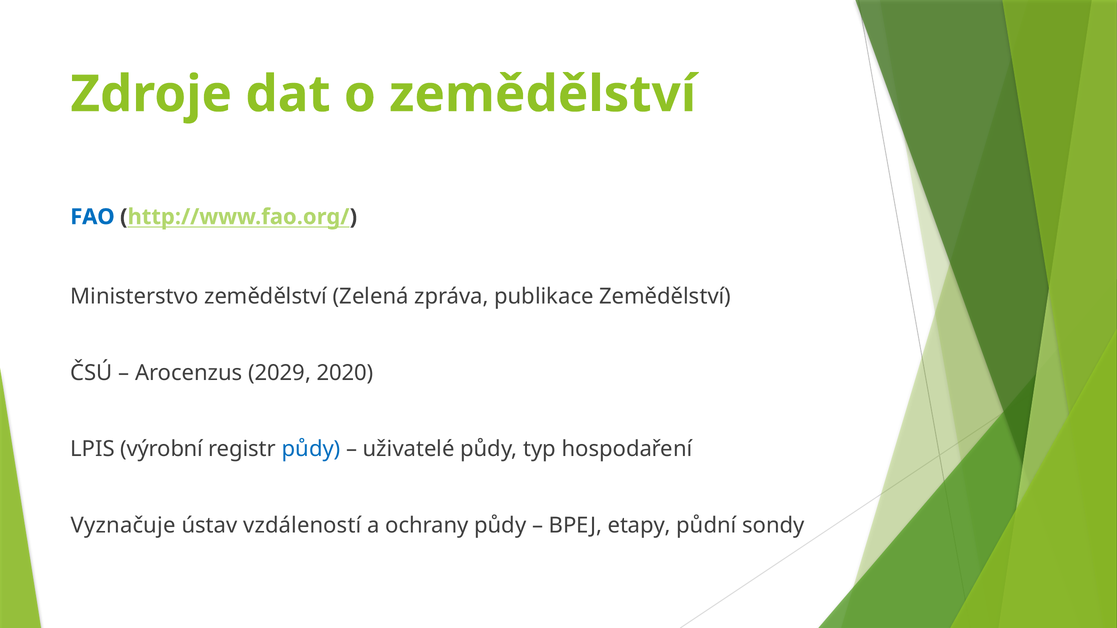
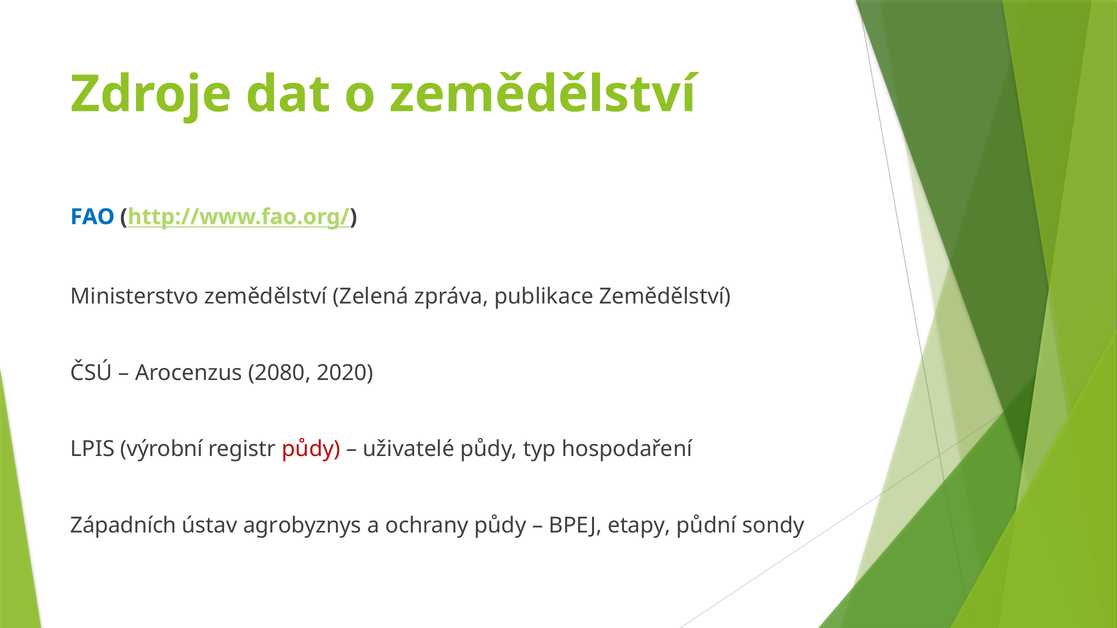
2029: 2029 -> 2080
půdy at (311, 449) colour: blue -> red
Vyznačuje: Vyznačuje -> Západních
vzdáleností: vzdáleností -> agrobyznys
